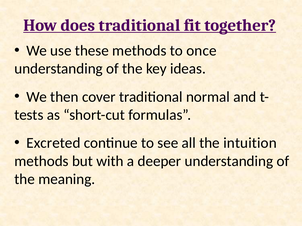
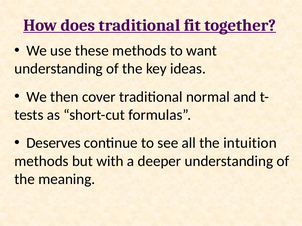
once: once -> want
Excreted: Excreted -> Deserves
